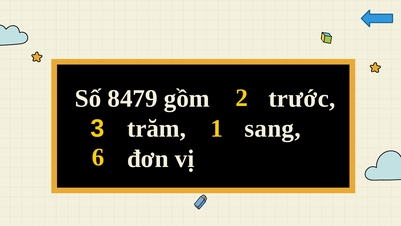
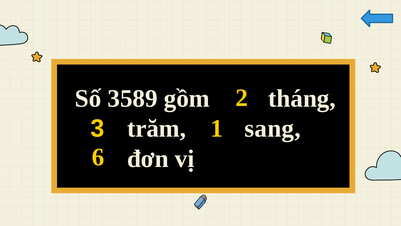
8479: 8479 -> 3589
trước: trước -> tháng
